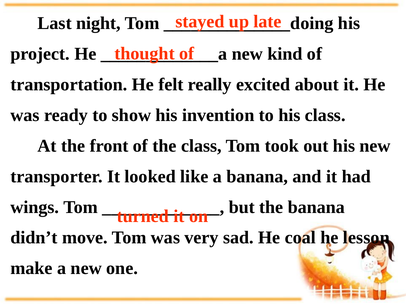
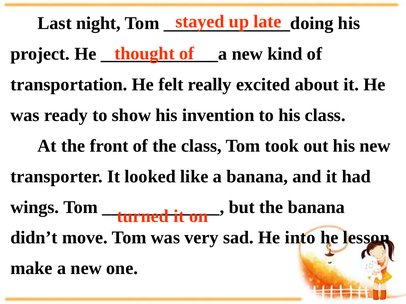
coal: coal -> into
